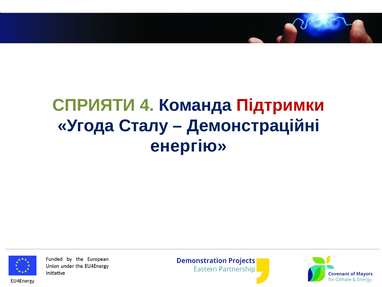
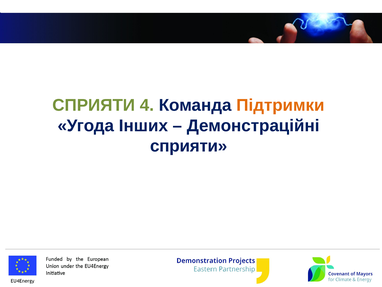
Підтримки colour: red -> orange
Сталу: Сталу -> Інших
енергію at (189, 146): енергію -> сприяти
